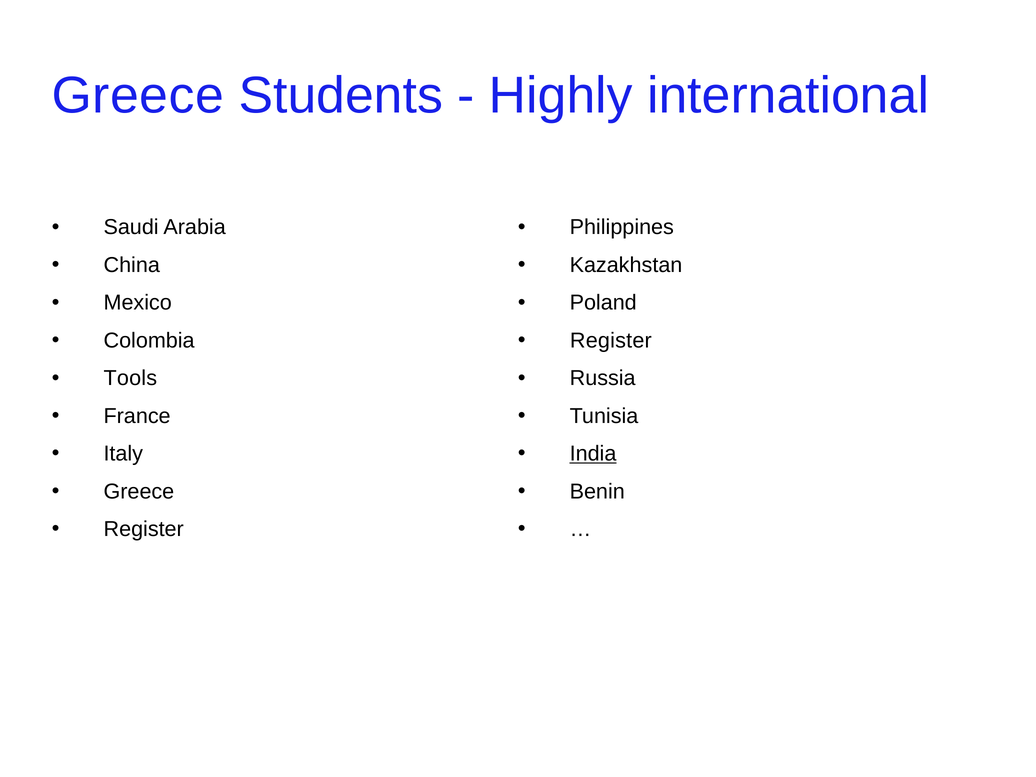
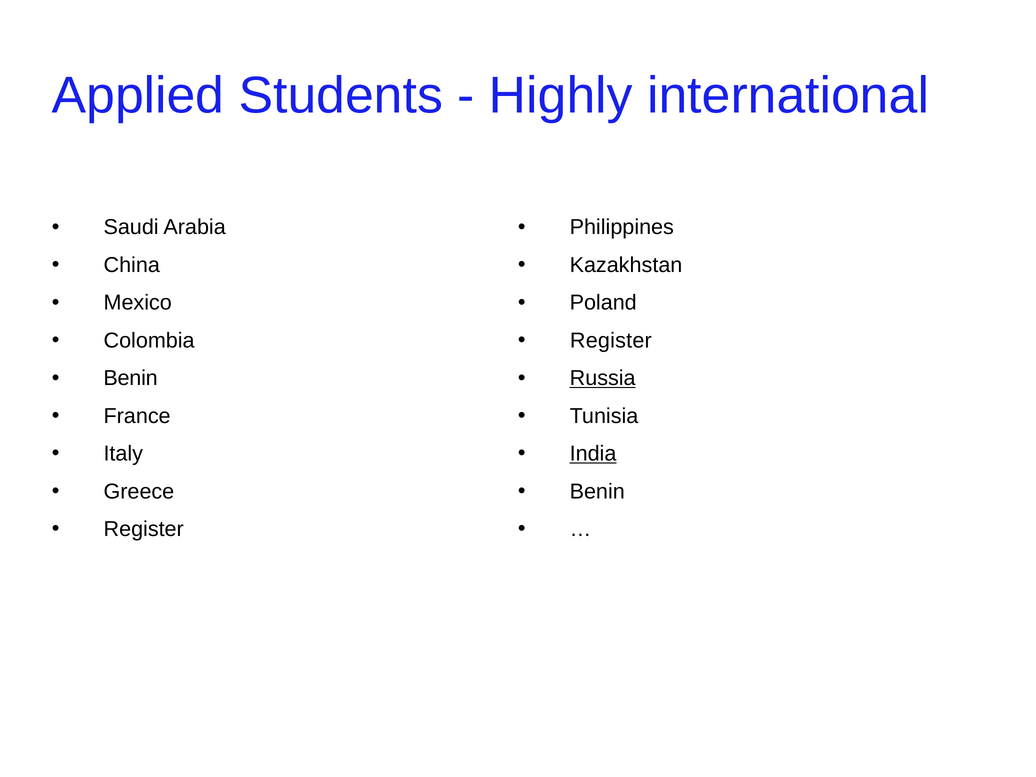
Greece at (138, 95): Greece -> Applied
Tools at (130, 378): Tools -> Benin
Russia underline: none -> present
